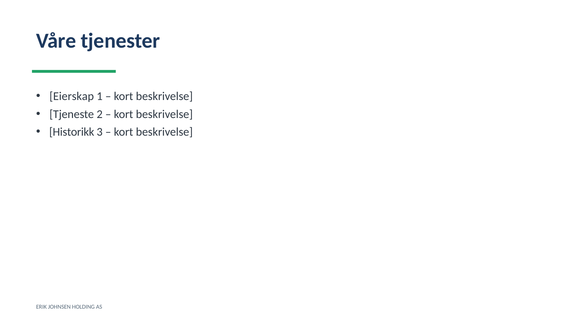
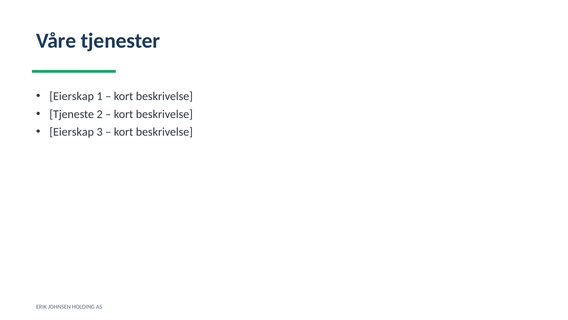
Historikk at (72, 132): Historikk -> Eierskap
